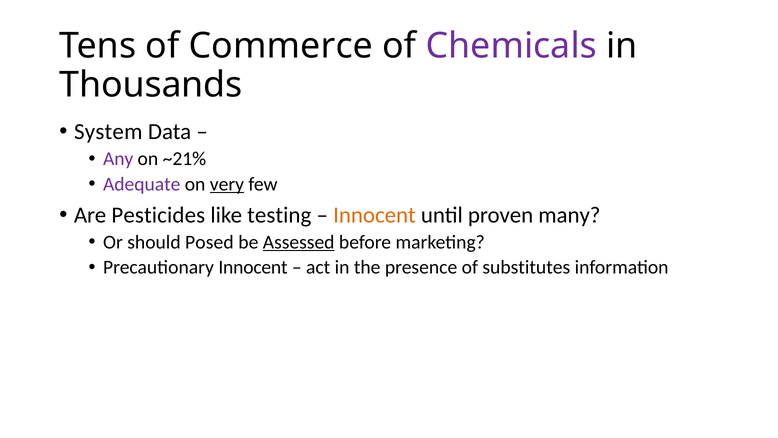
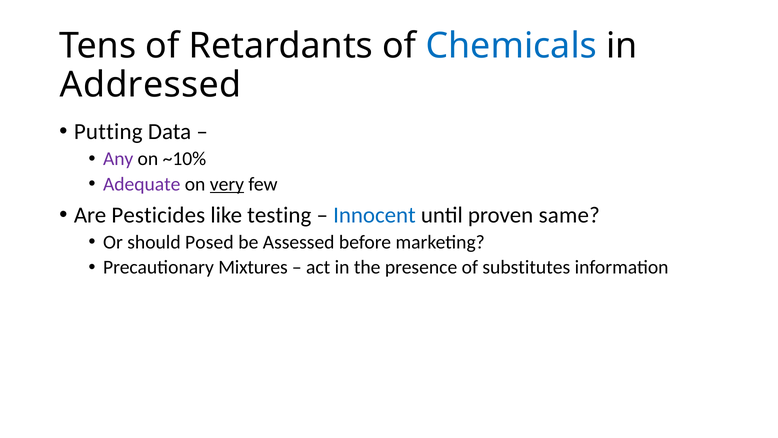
Commerce: Commerce -> Retardants
Chemicals colour: purple -> blue
Thousands: Thousands -> Addressed
System: System -> Putting
~21%: ~21% -> ~10%
Innocent at (374, 215) colour: orange -> blue
many: many -> same
Assessed underline: present -> none
Precautionary Innocent: Innocent -> Mixtures
